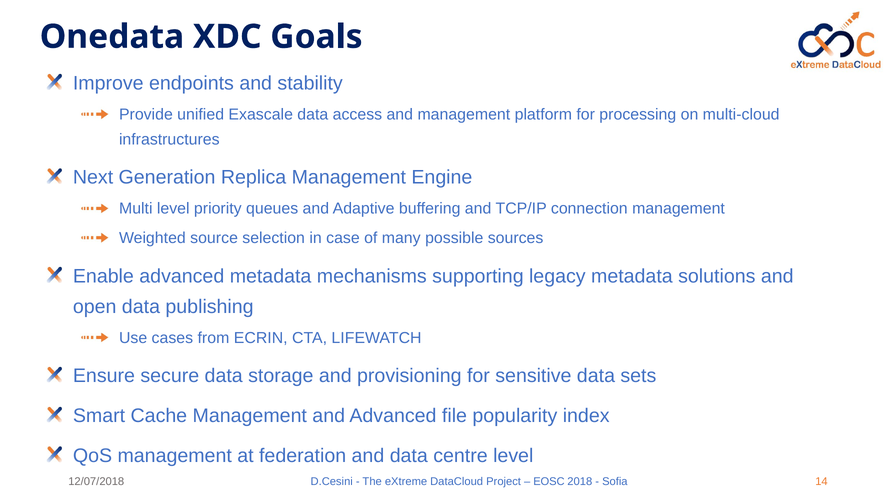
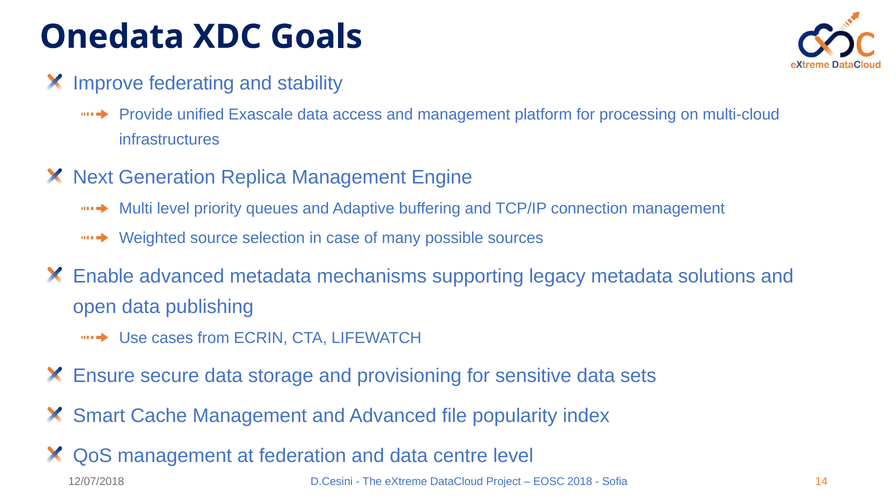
endpoints: endpoints -> federating
